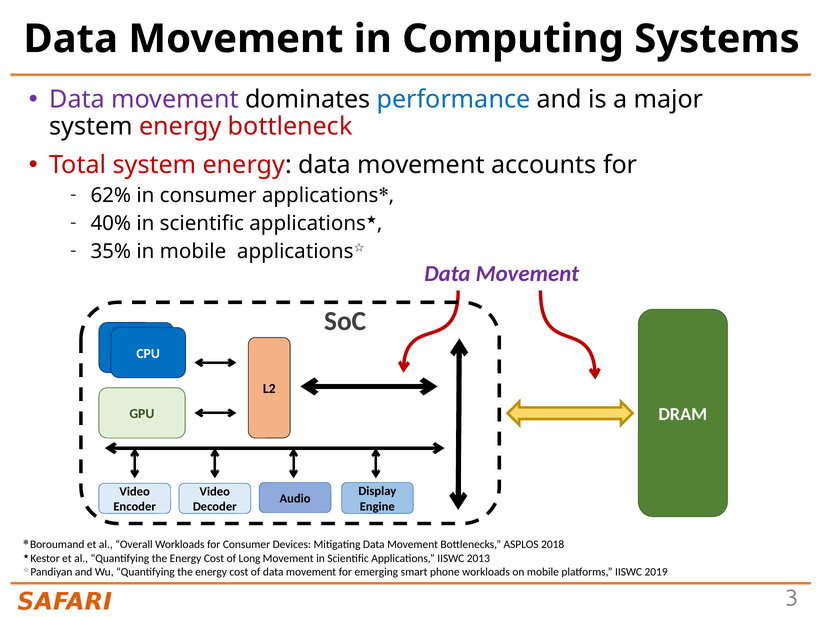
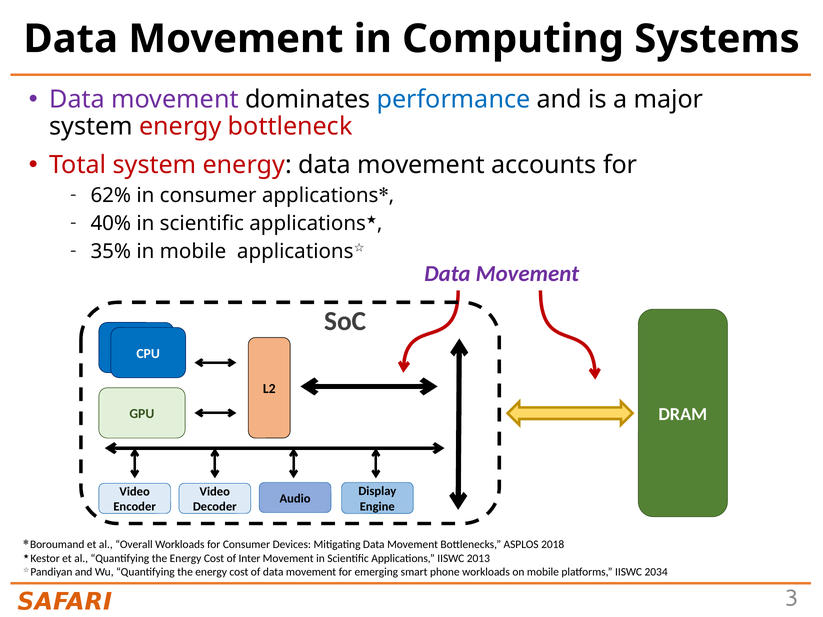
Long: Long -> Inter
2019: 2019 -> 2034
